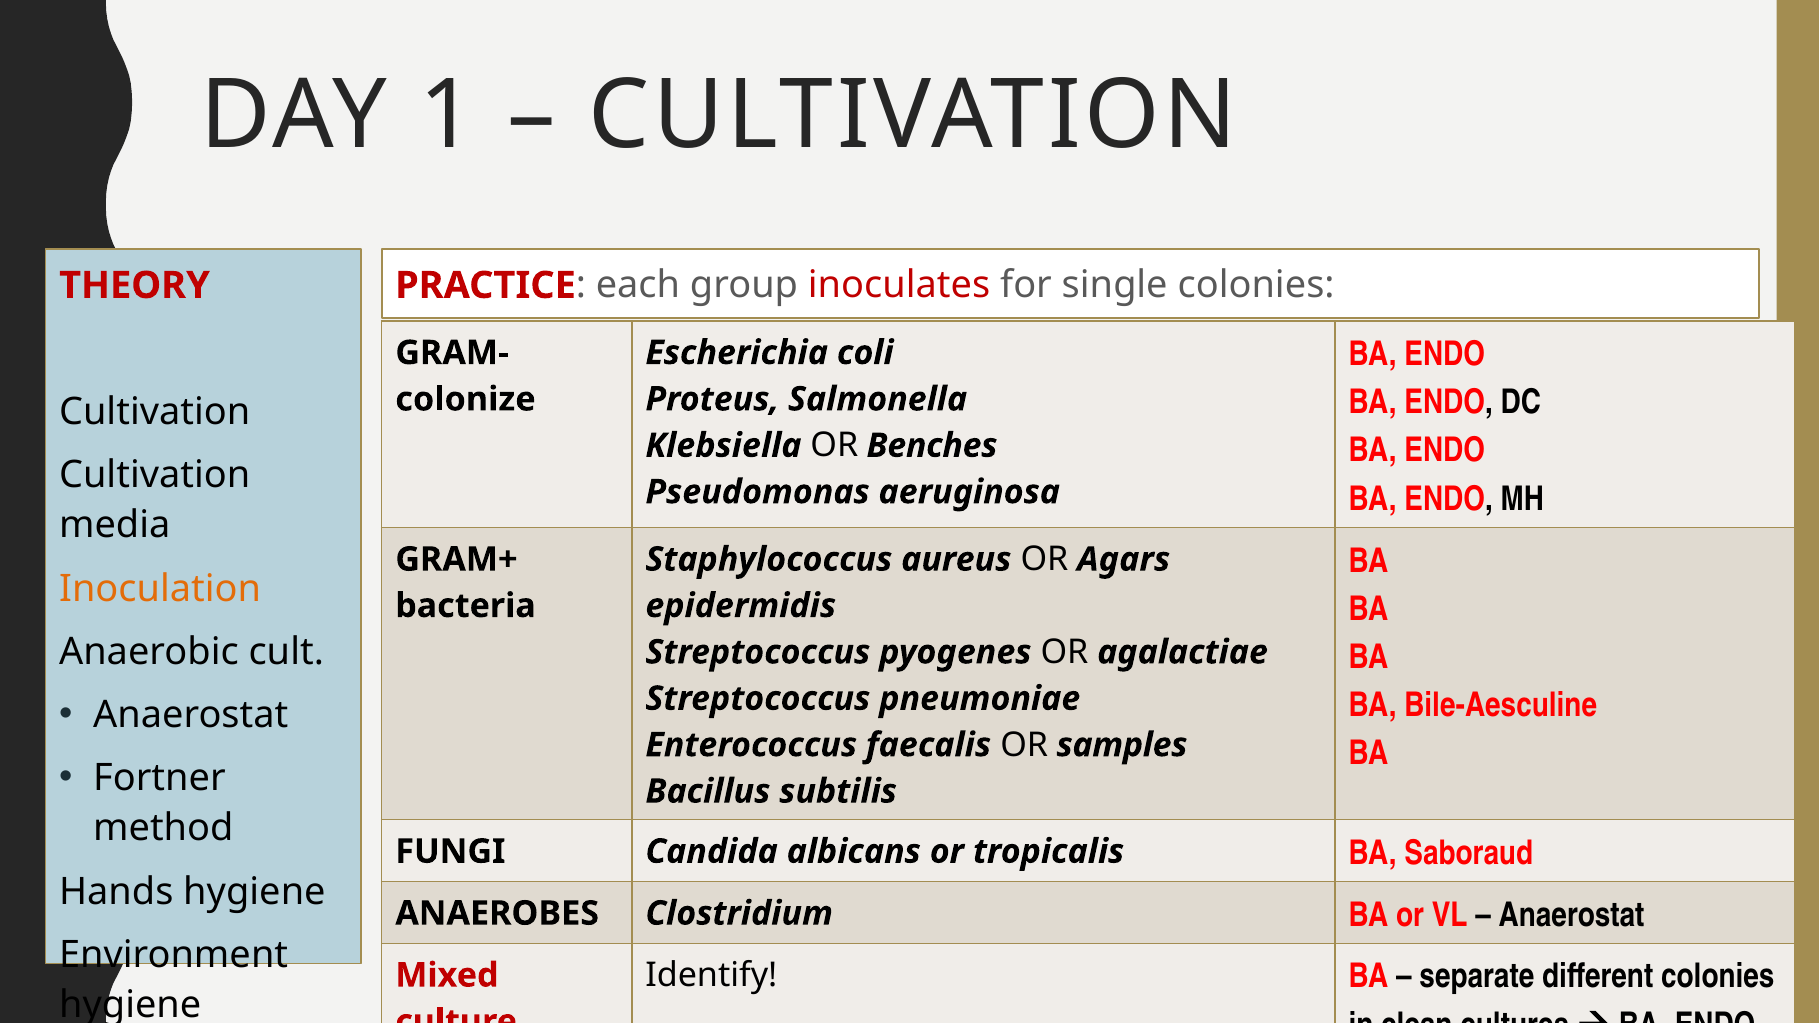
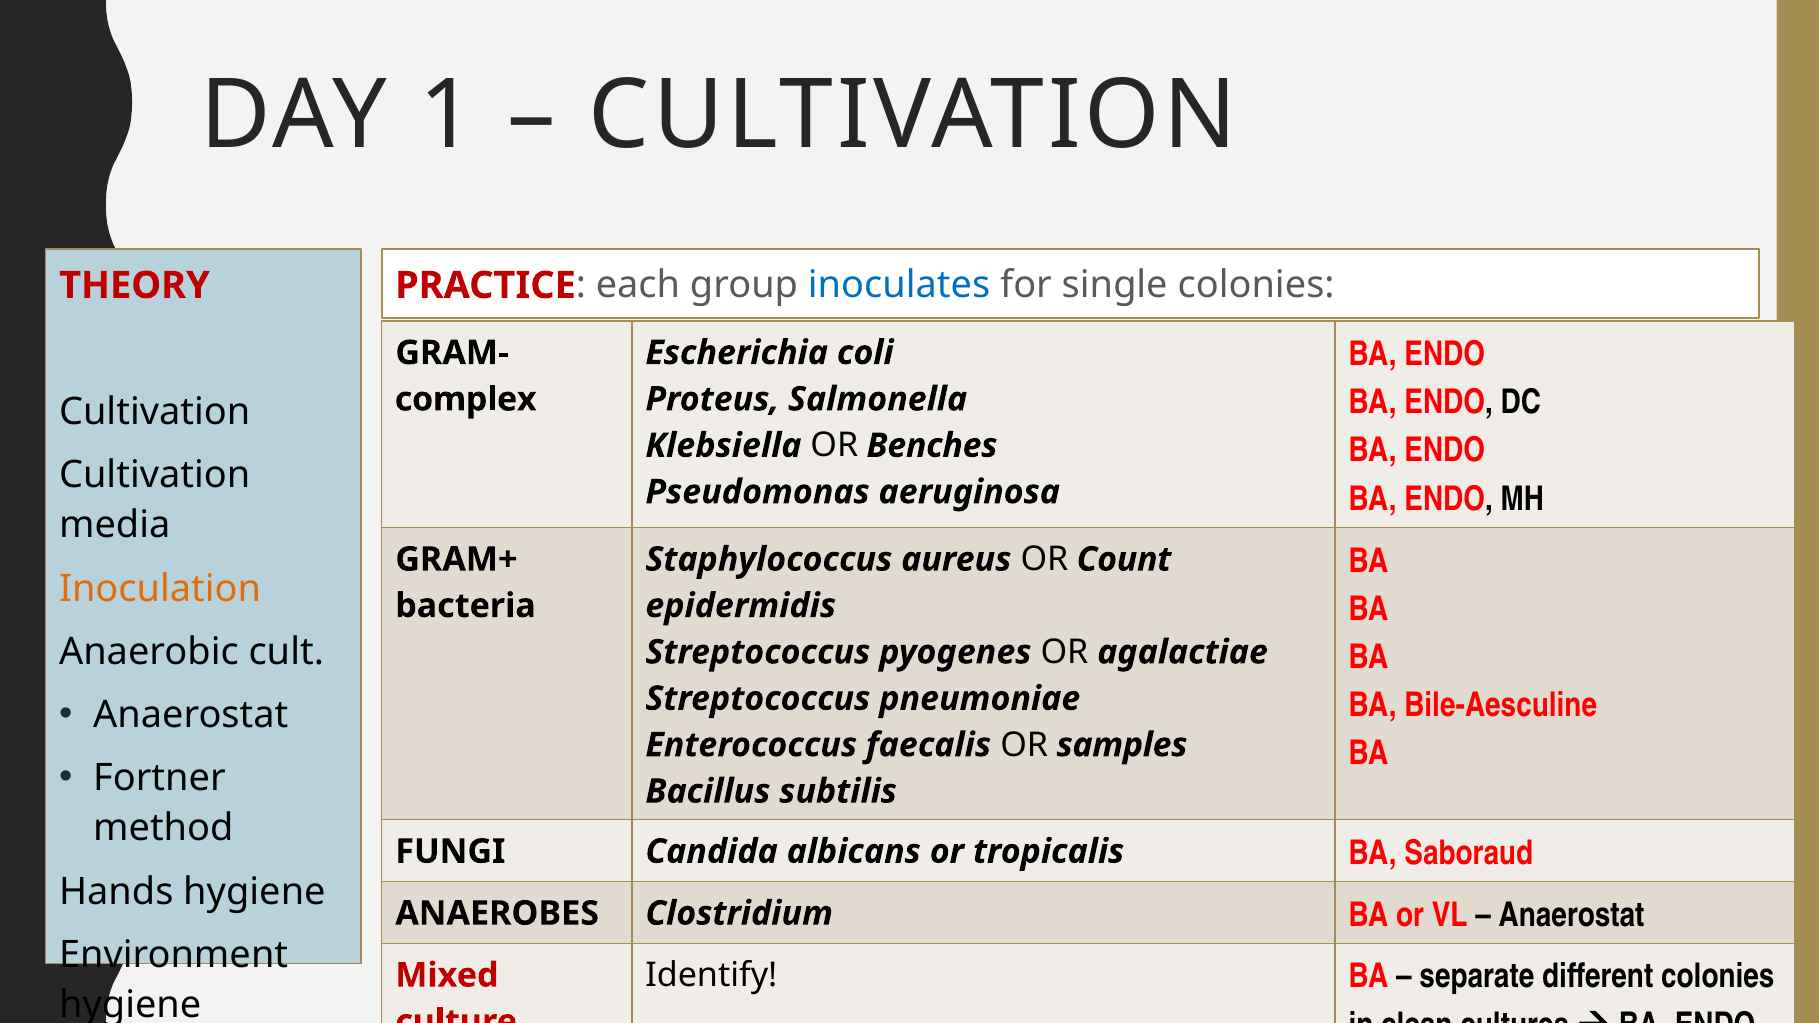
inoculates colour: red -> blue
colonize: colonize -> complex
Agars: Agars -> Count
